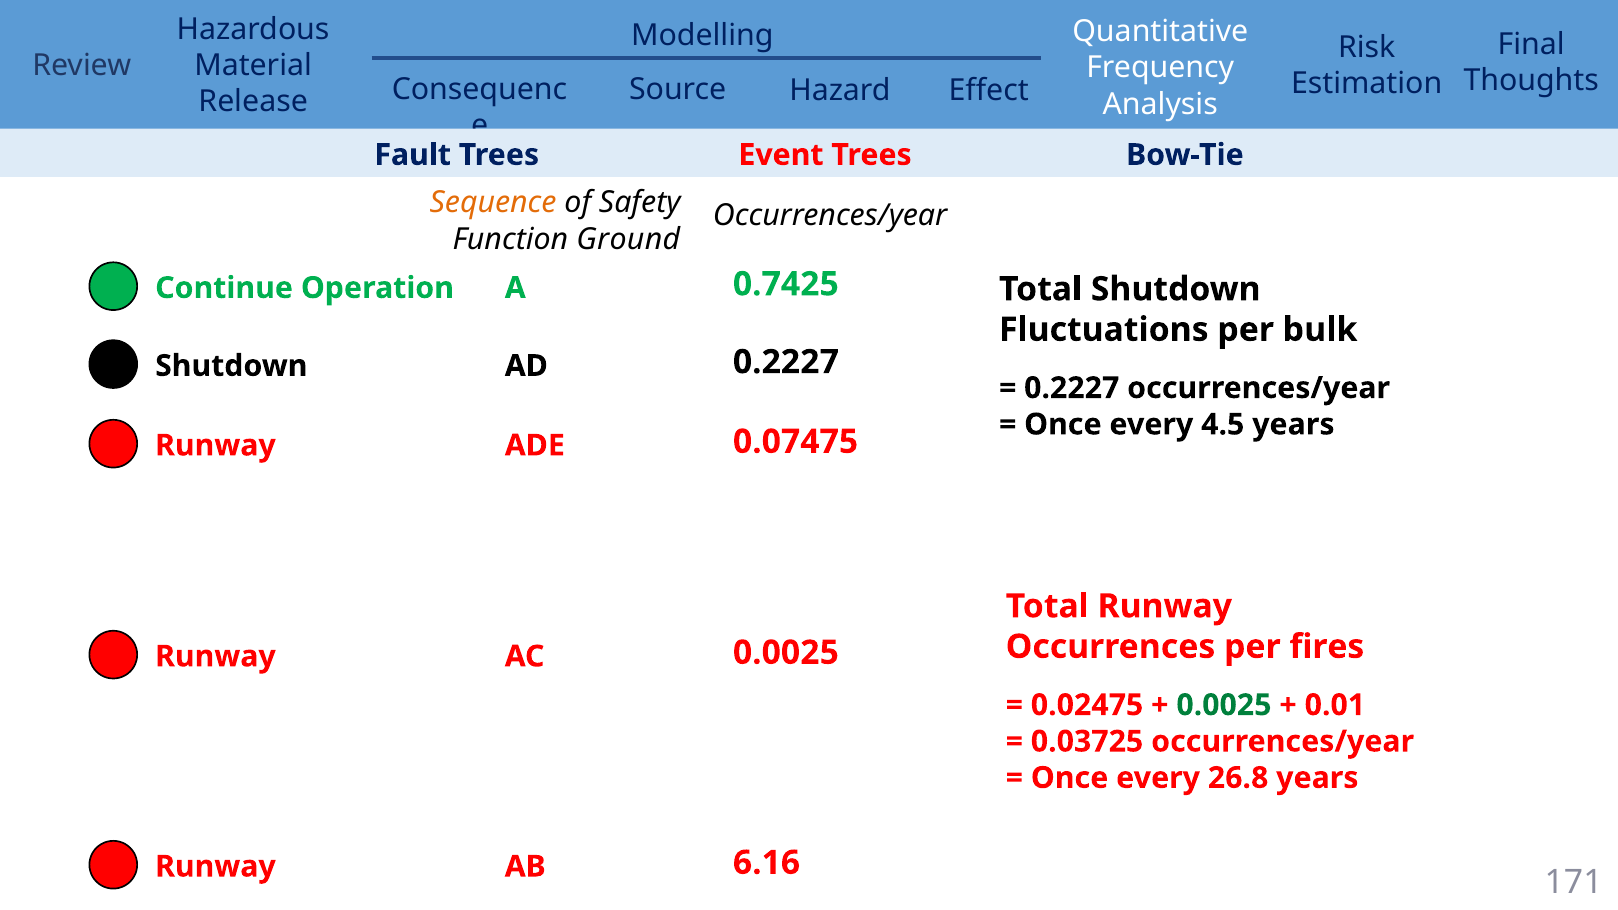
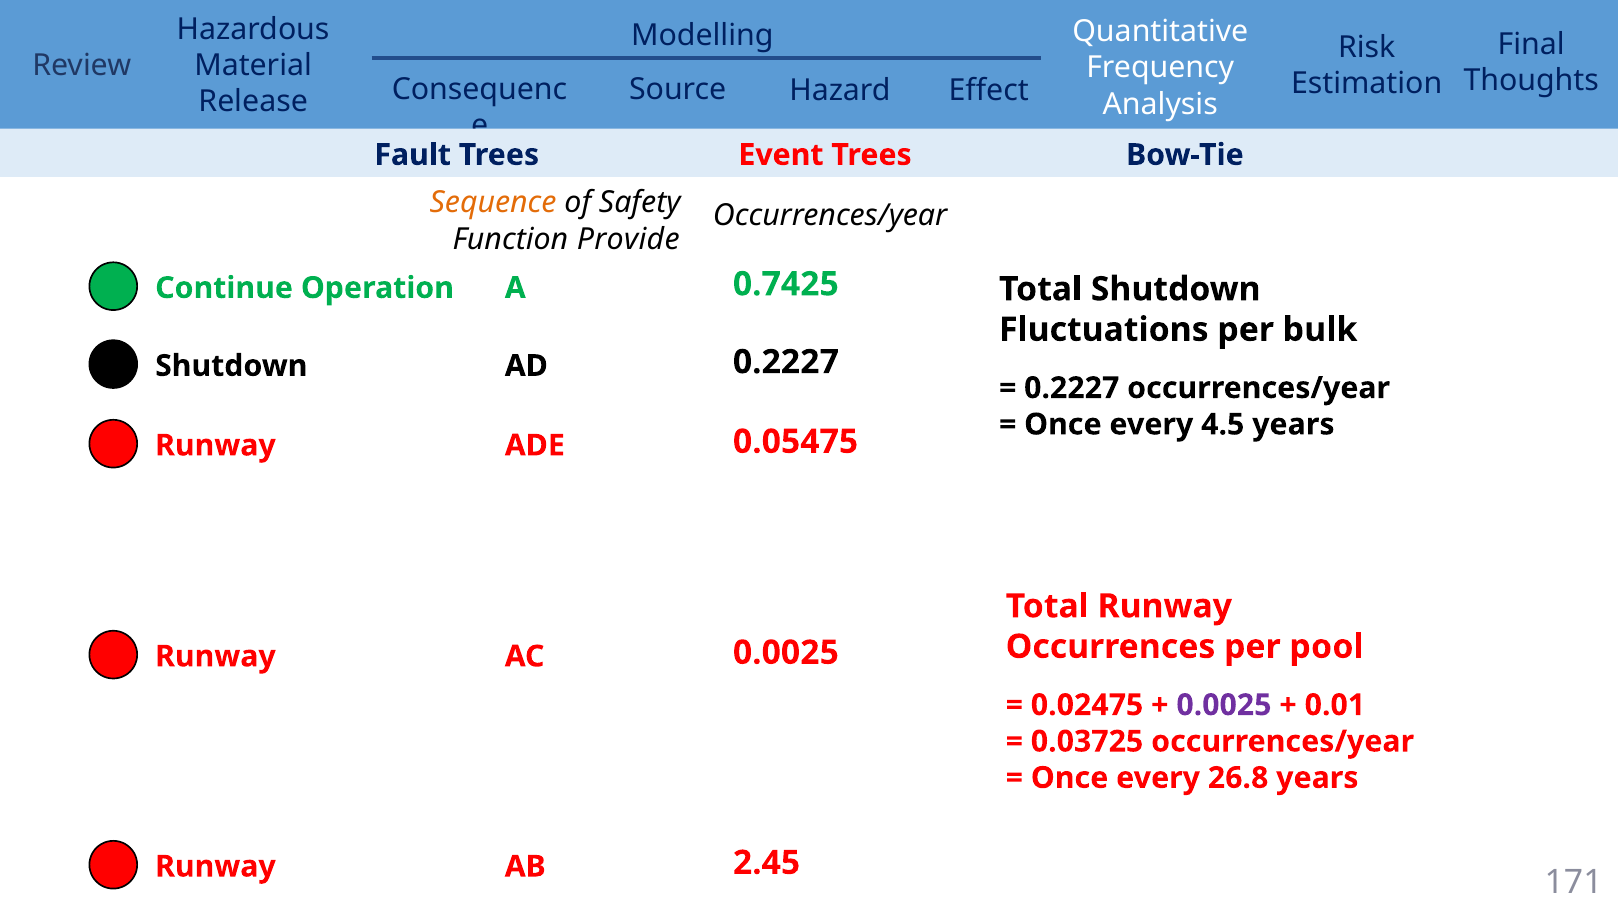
Ground: Ground -> Provide
0.07475: 0.07475 -> 0.05475
fires: fires -> pool
0.0025 at (1224, 705) colour: green -> purple
6.16: 6.16 -> 2.45
